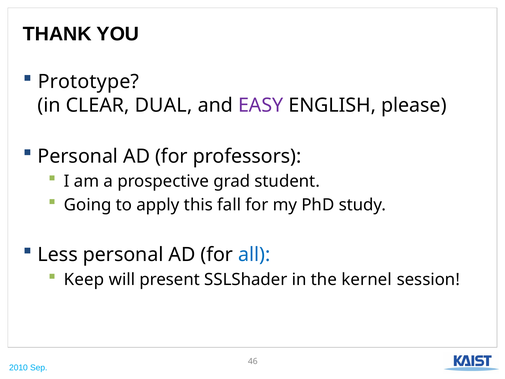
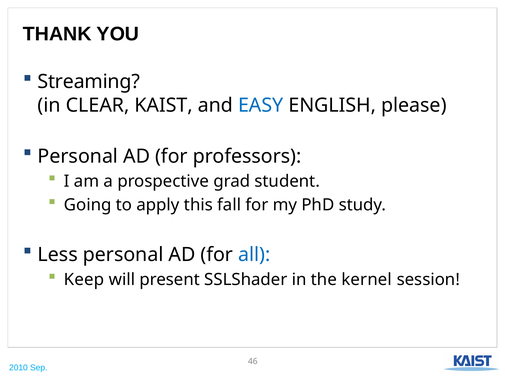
Prototype: Prototype -> Streaming
DUAL: DUAL -> KAIST
EASY colour: purple -> blue
